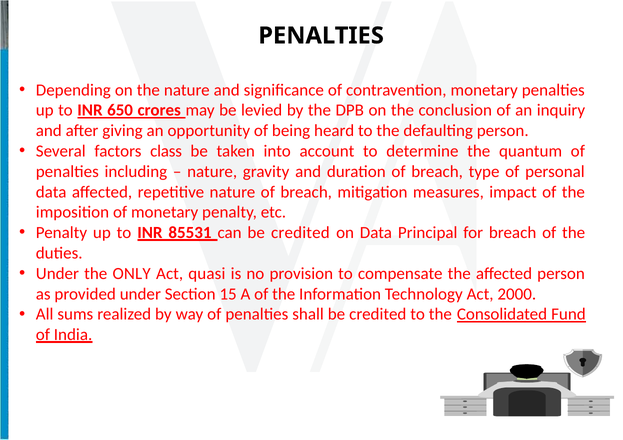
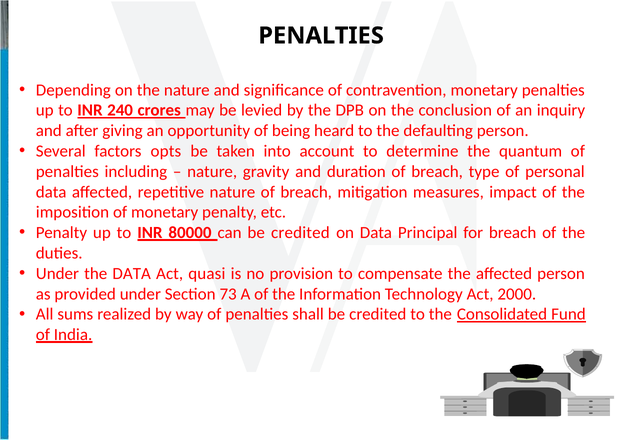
650: 650 -> 240
class: class -> opts
85531: 85531 -> 80000
the ONLY: ONLY -> DATA
15: 15 -> 73
